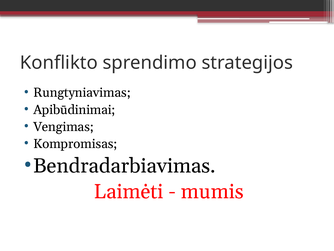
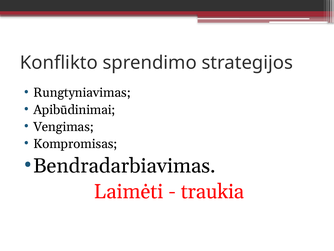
mumis: mumis -> traukia
